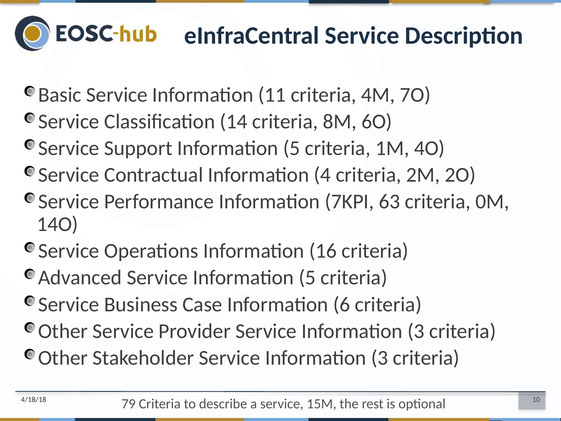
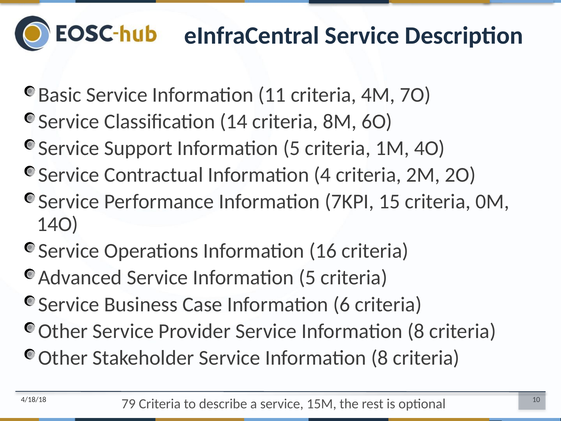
63: 63 -> 15
Provider Service Information 3: 3 -> 8
Stakeholder Service Information 3: 3 -> 8
